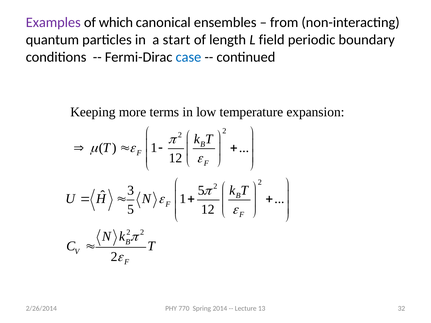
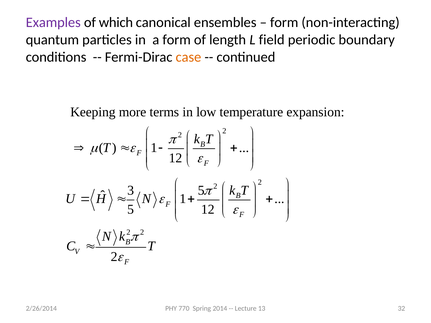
from at (284, 23): from -> form
a start: start -> form
case colour: blue -> orange
